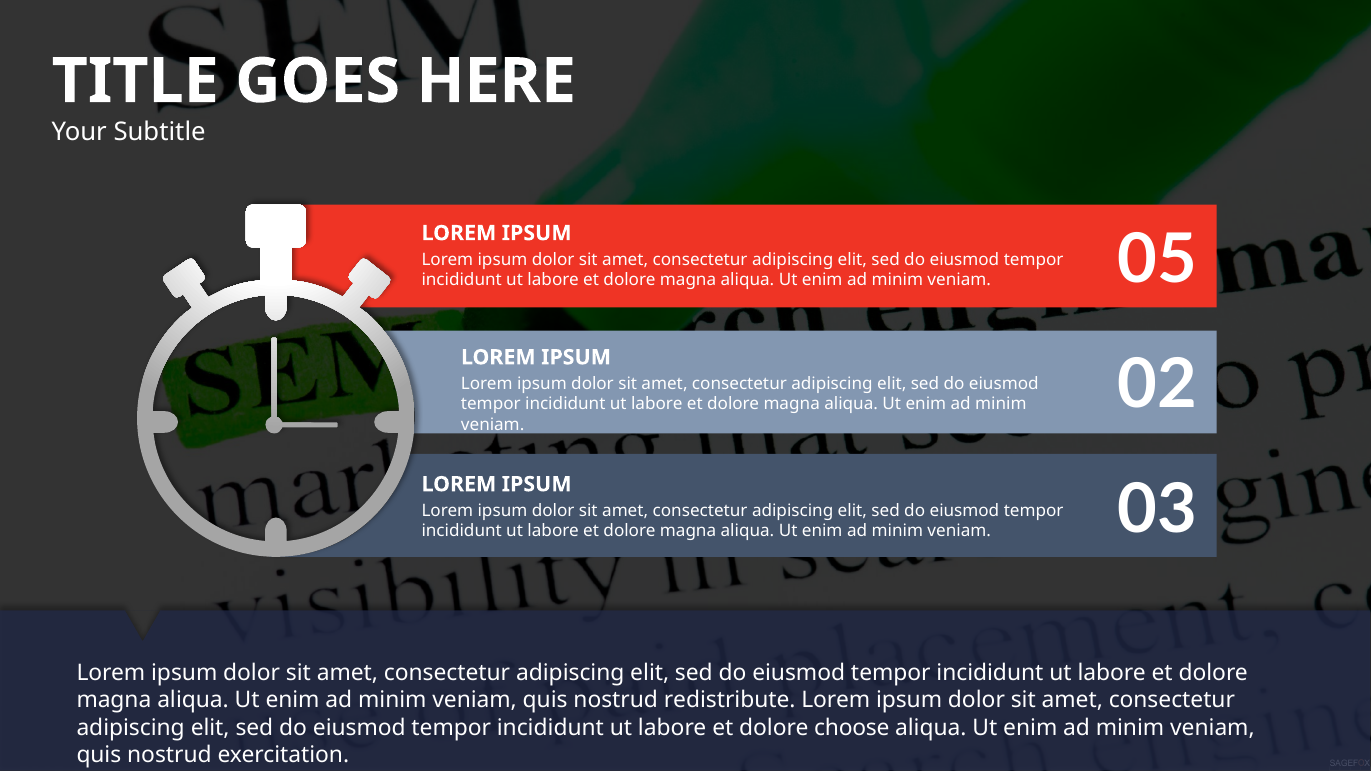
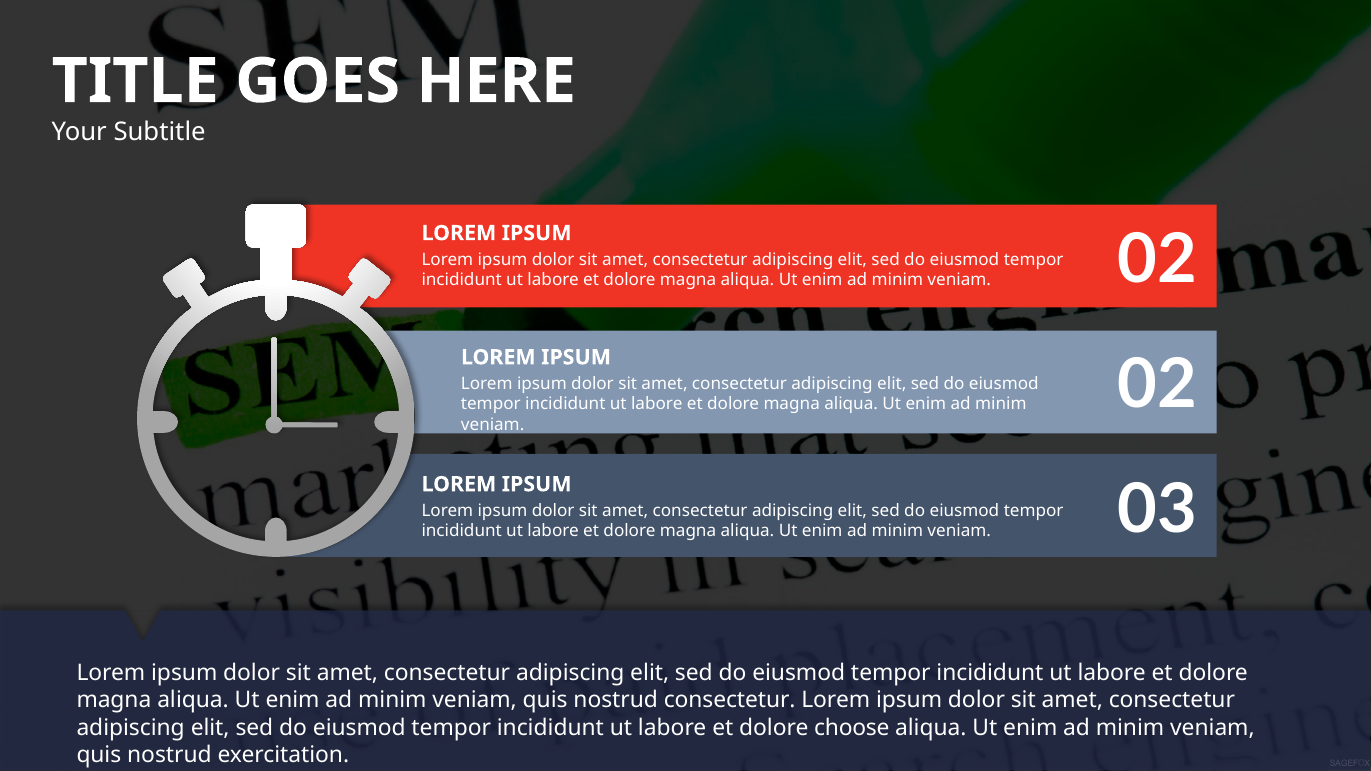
veniam 05: 05 -> 02
nostrud redistribute: redistribute -> consectetur
